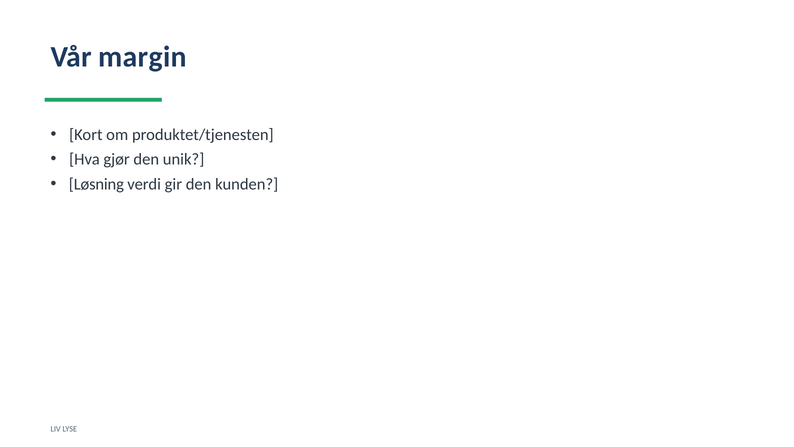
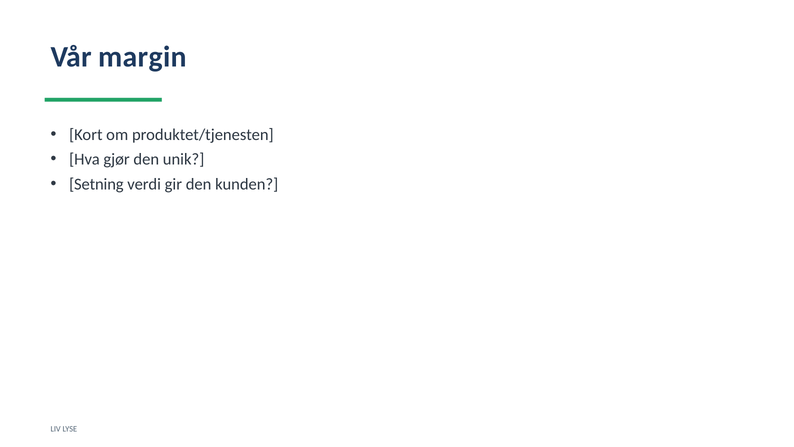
Løsning: Løsning -> Setning
